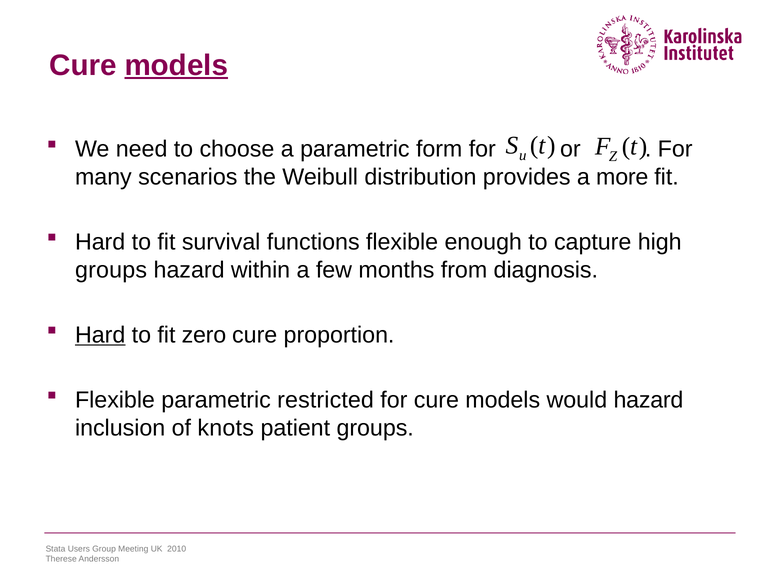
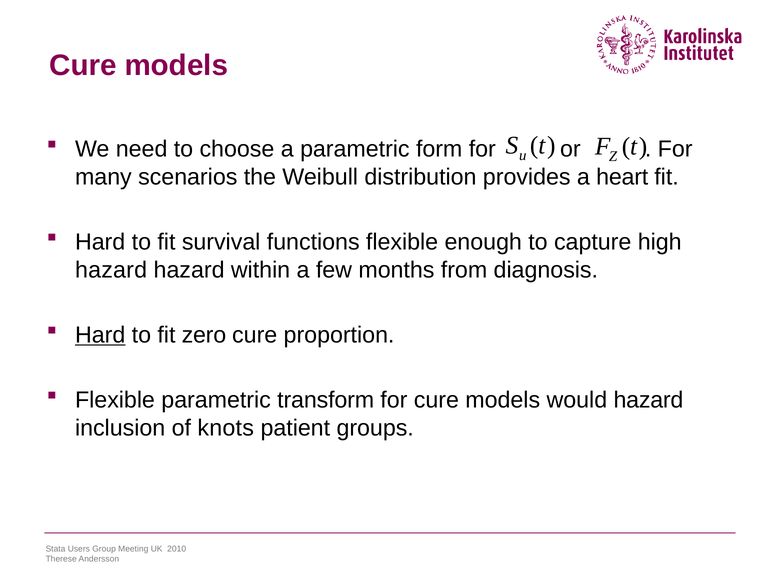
models at (176, 65) underline: present -> none
more: more -> heart
groups at (111, 270): groups -> hazard
restricted: restricted -> transform
